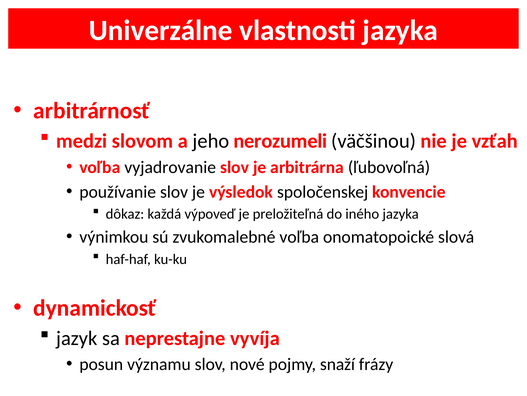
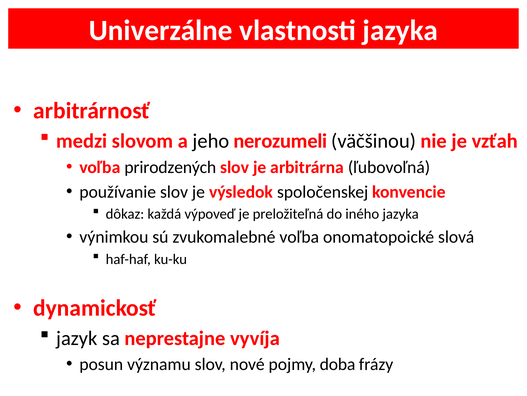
vyjadrovanie: vyjadrovanie -> prirodzených
snaží: snaží -> doba
